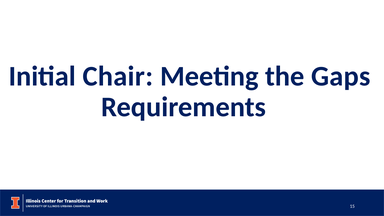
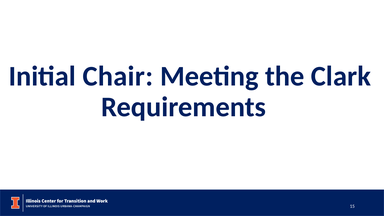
Gaps: Gaps -> Clark
